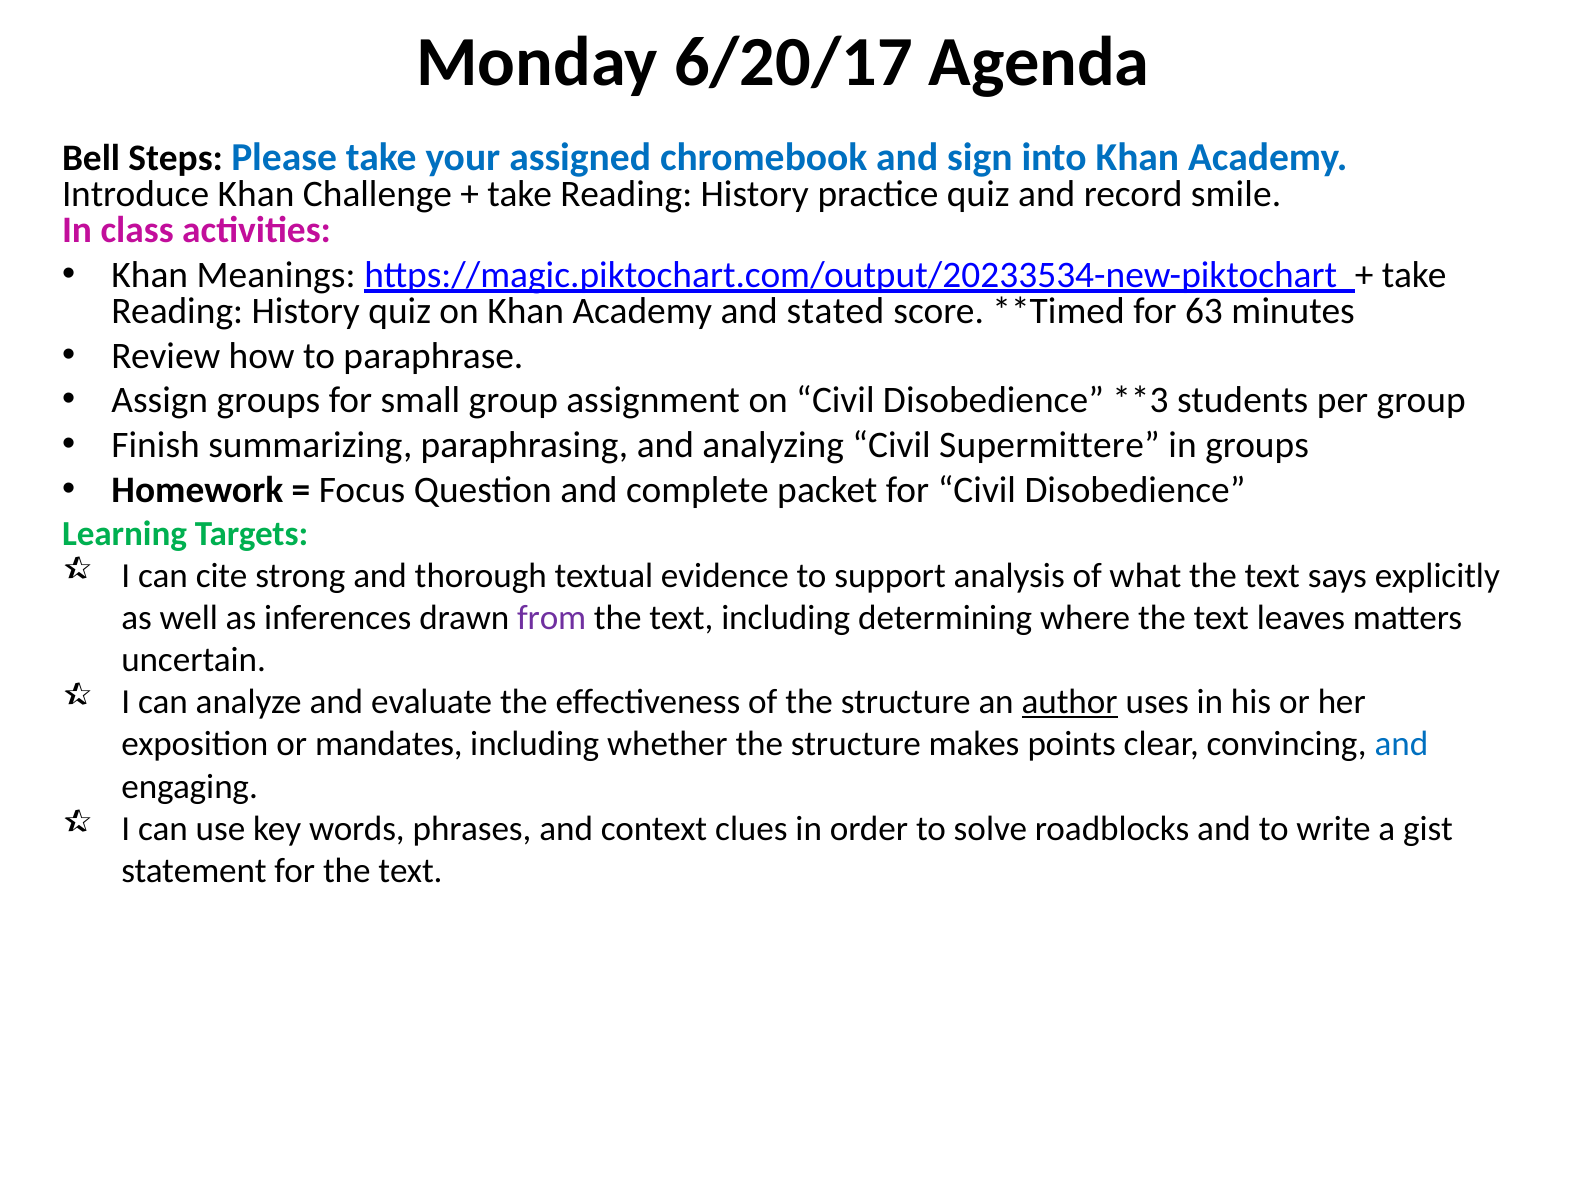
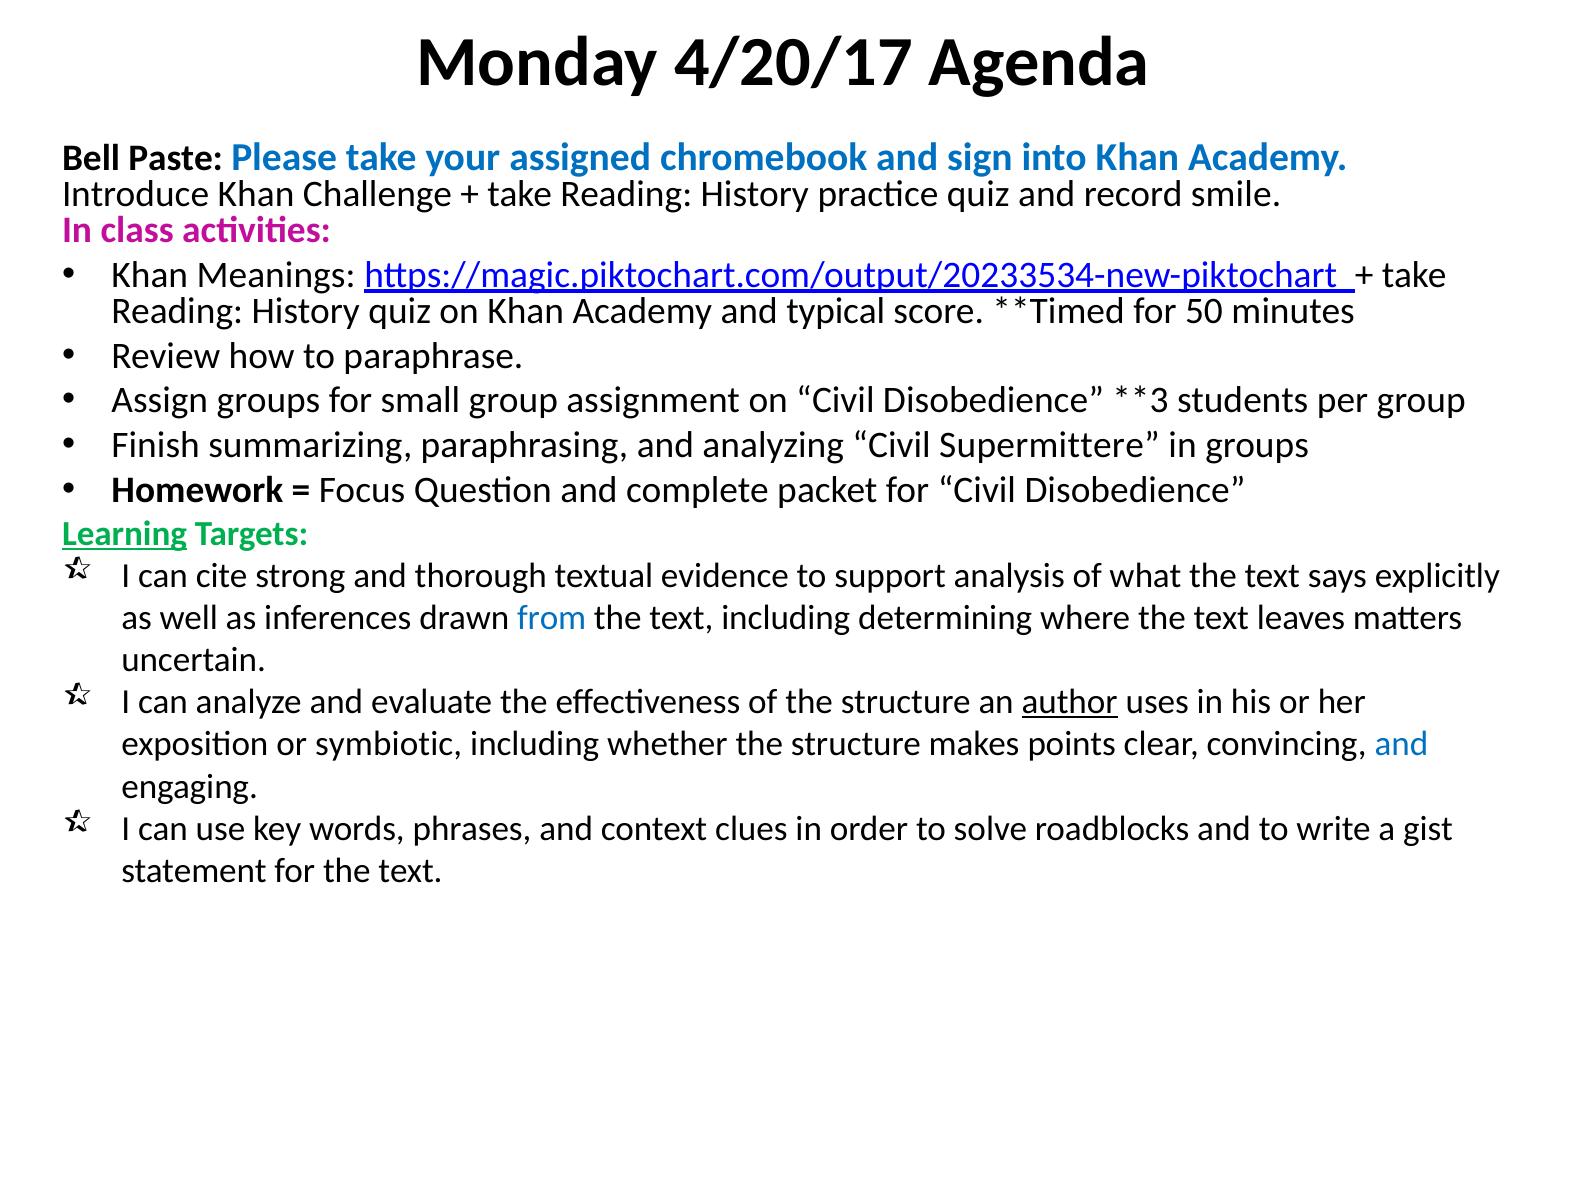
6/20/17: 6/20/17 -> 4/20/17
Steps: Steps -> Paste
stated: stated -> typical
63: 63 -> 50
Learning underline: none -> present
from colour: purple -> blue
mandates: mandates -> symbiotic
